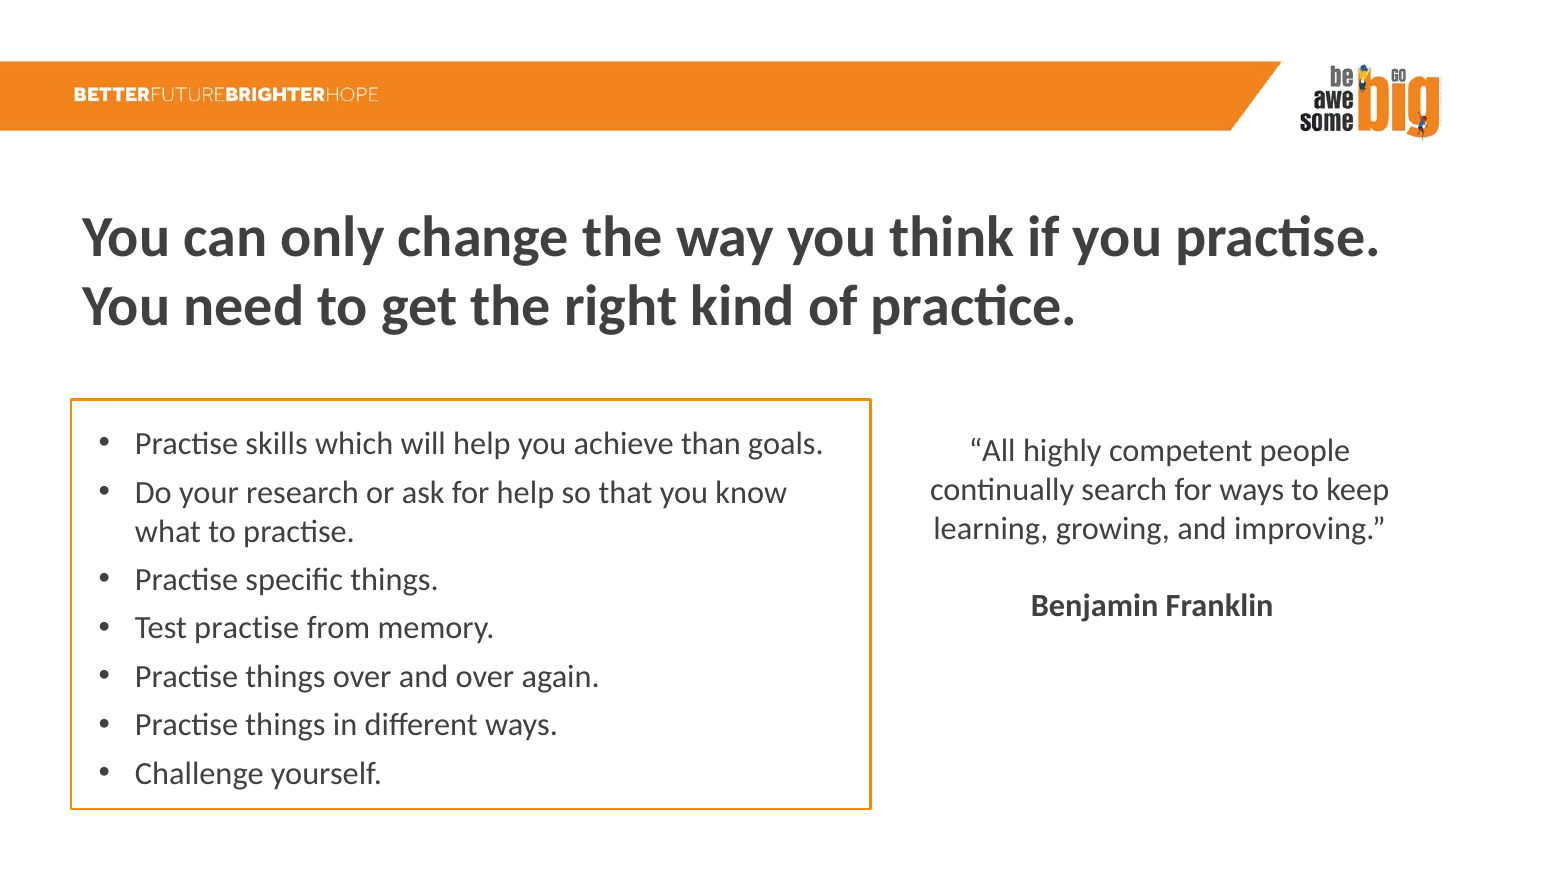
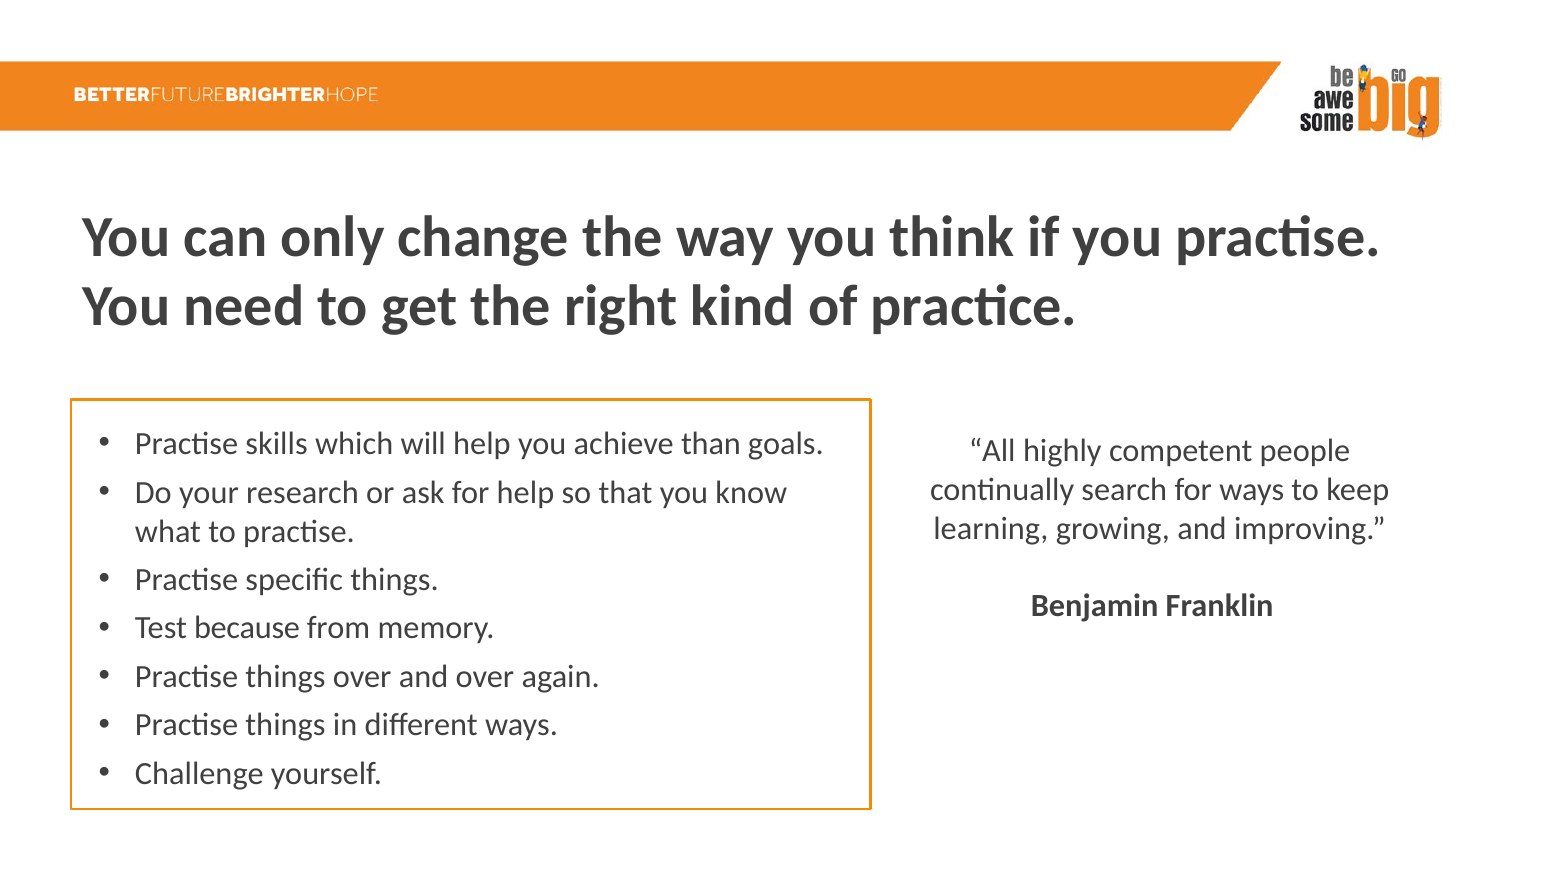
Test practise: practise -> because
